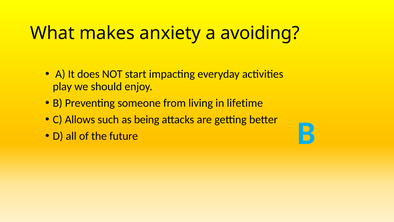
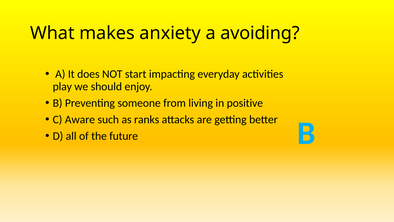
lifetime: lifetime -> positive
Allows: Allows -> Aware
being: being -> ranks
